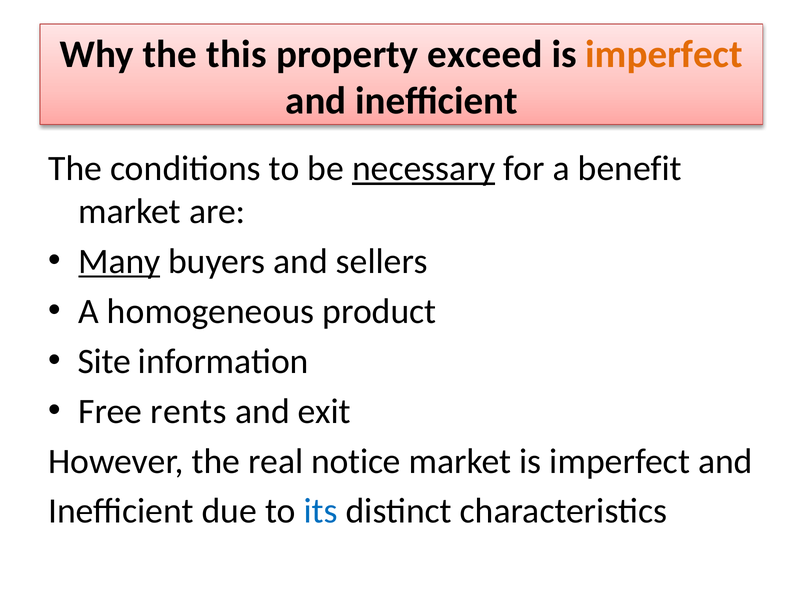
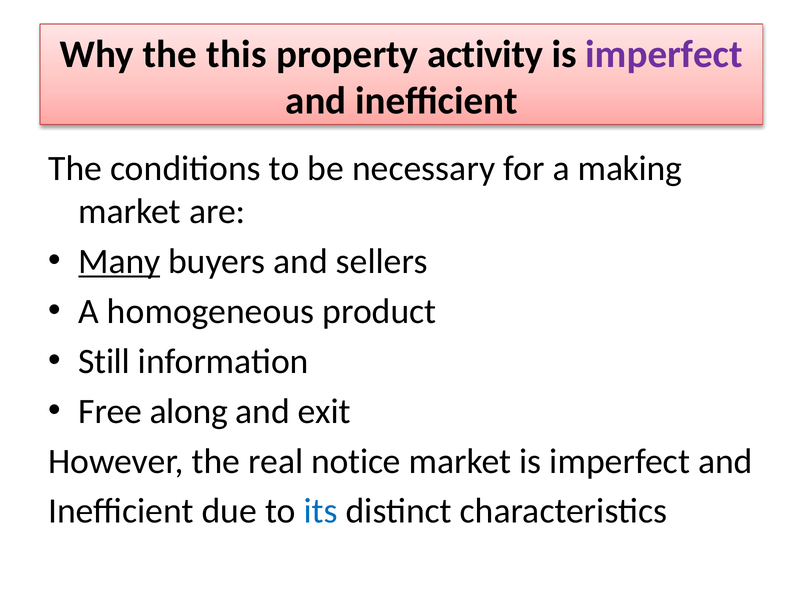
exceed: exceed -> activity
imperfect at (664, 54) colour: orange -> purple
necessary underline: present -> none
benefit: benefit -> making
Site: Site -> Still
rents: rents -> along
